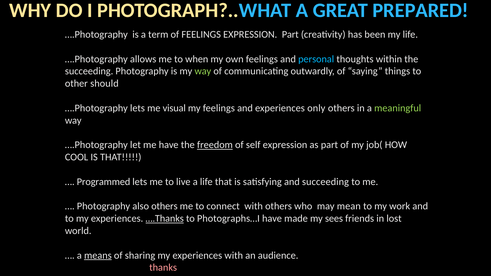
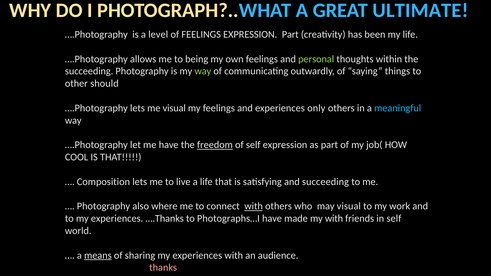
PREPARED: PREPARED -> ULTIMATE
term: term -> level
when: when -> being
personal colour: light blue -> light green
meaningful colour: light green -> light blue
Programmed: Programmed -> Composition
also others: others -> where
with at (254, 206) underline: none -> present
may mean: mean -> visual
….Thanks underline: present -> none
my sees: sees -> with
in lost: lost -> self
